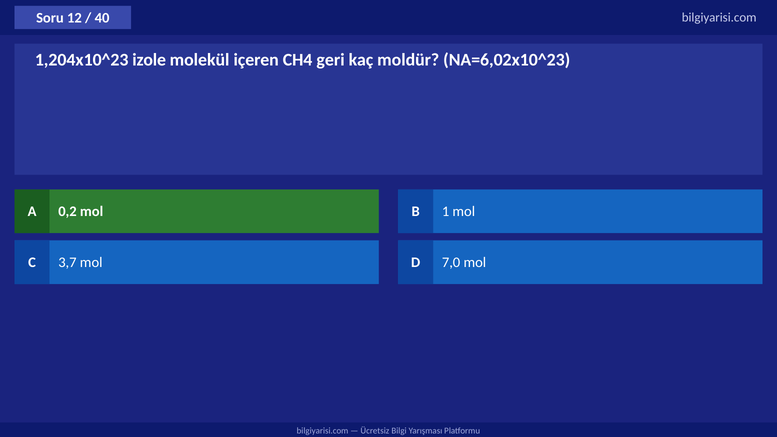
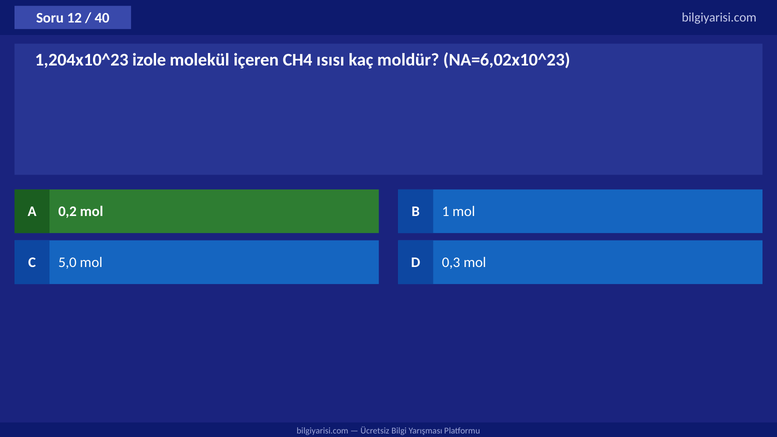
geri: geri -> ısısı
3,7: 3,7 -> 5,0
7,0: 7,0 -> 0,3
